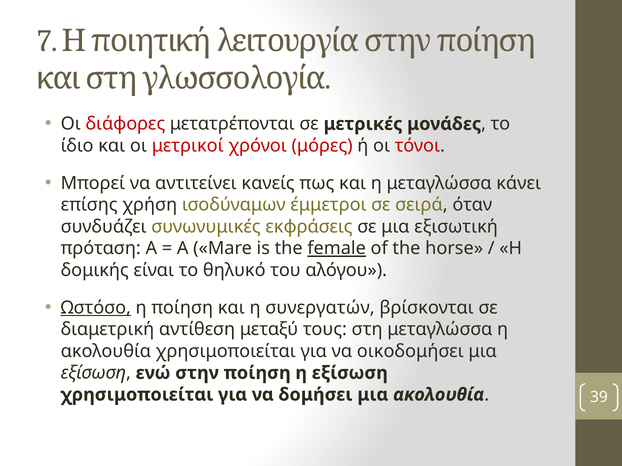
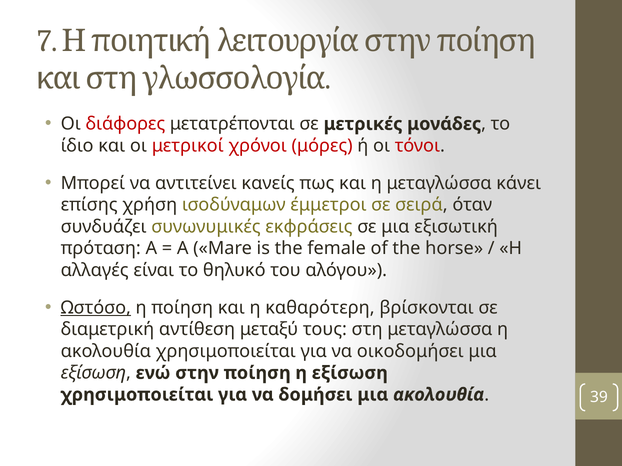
female underline: present -> none
δομικής: δομικής -> αλλαγές
συνεργατών: συνεργατών -> καθαρότερη
